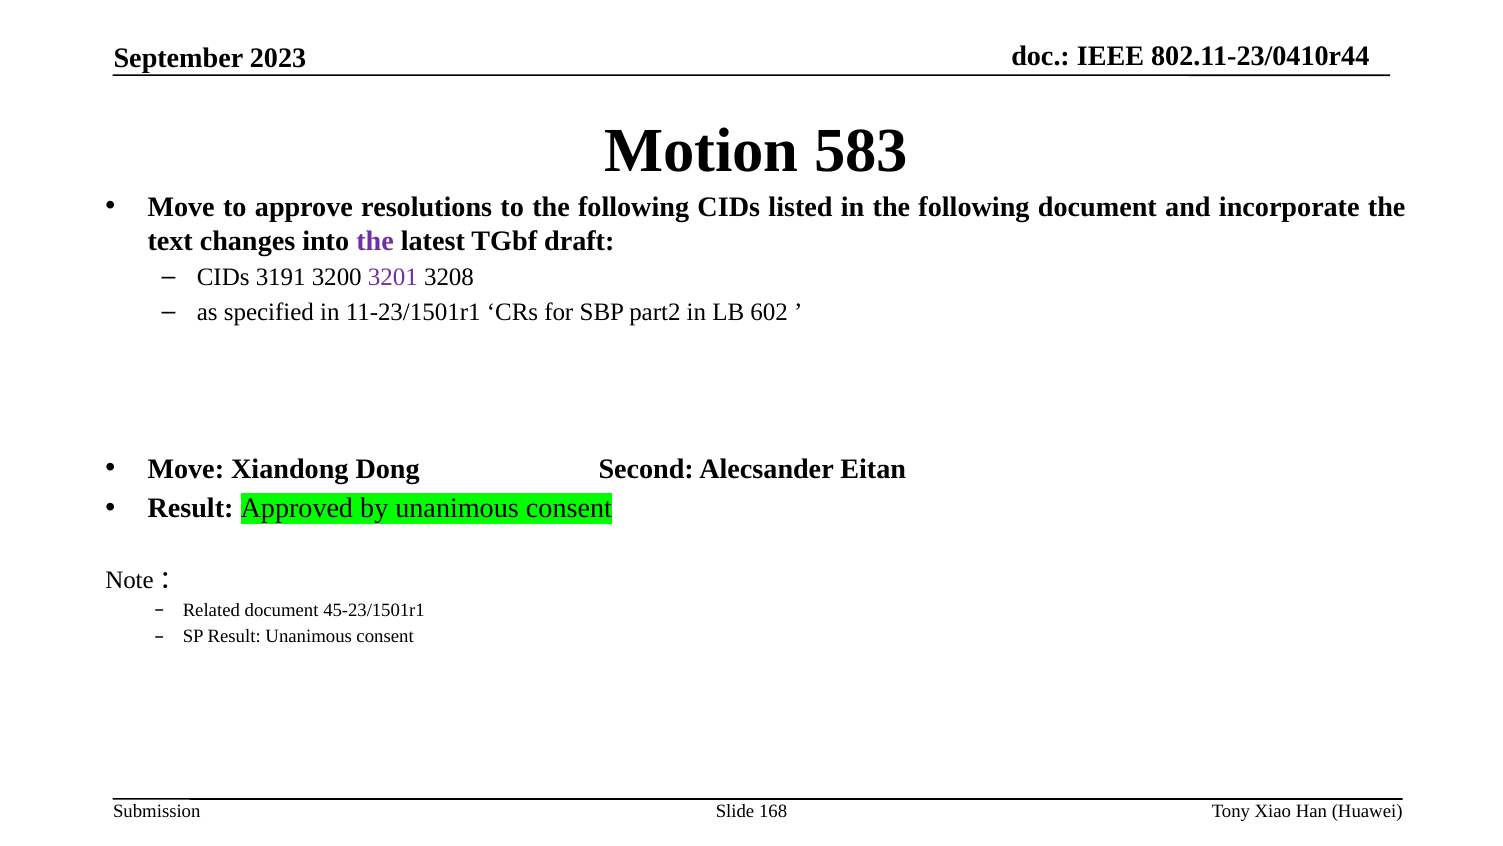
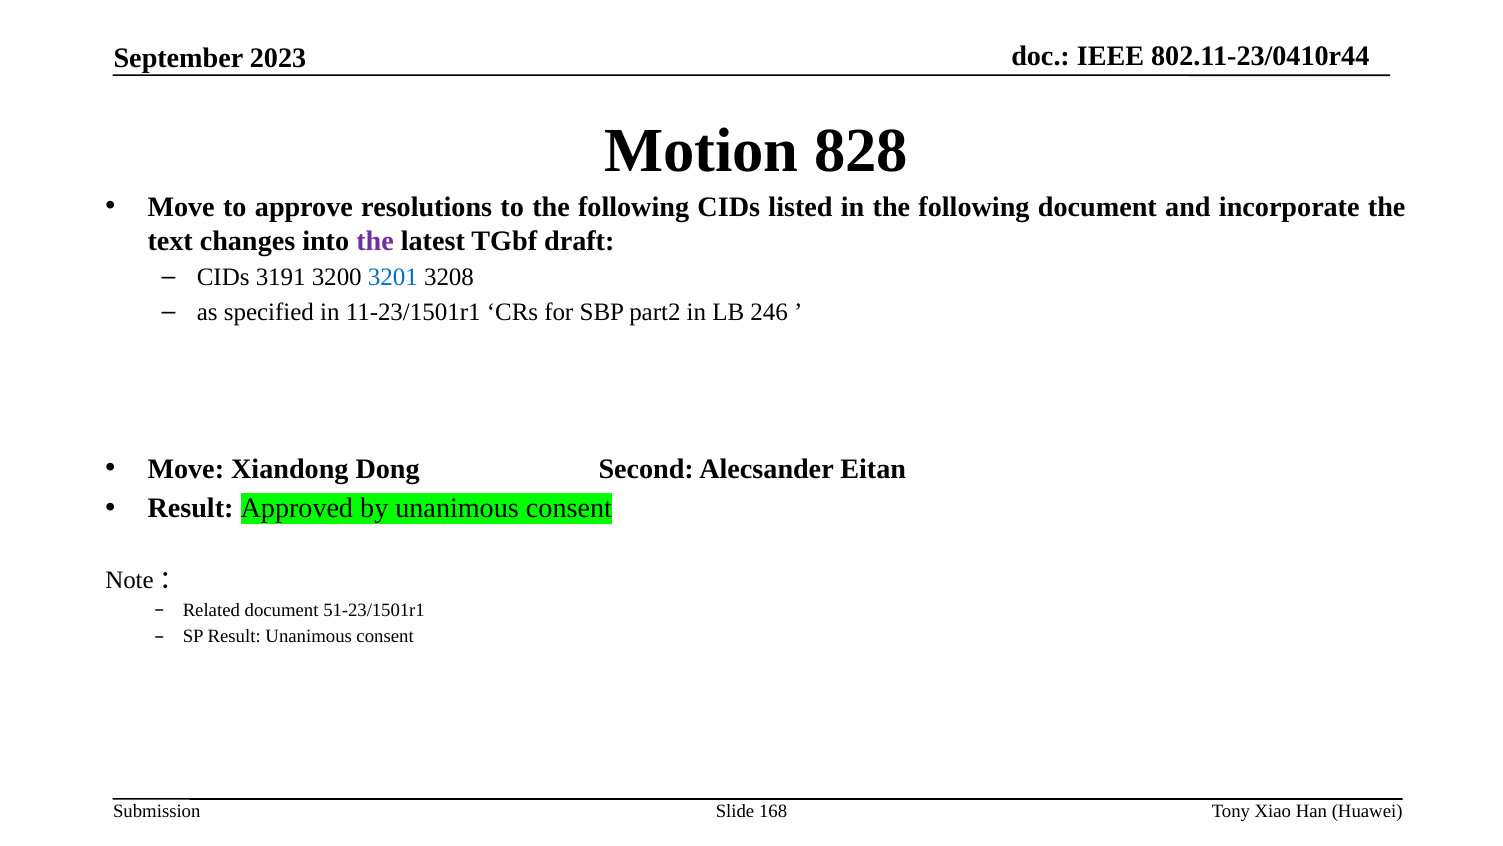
583: 583 -> 828
3201 colour: purple -> blue
602: 602 -> 246
45-23/1501r1: 45-23/1501r1 -> 51-23/1501r1
